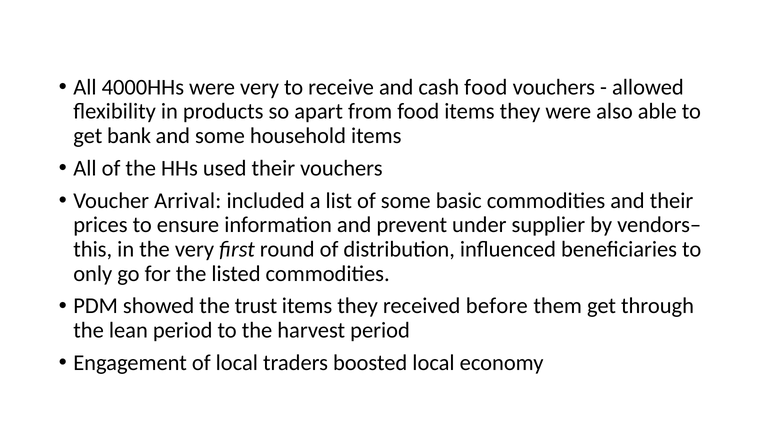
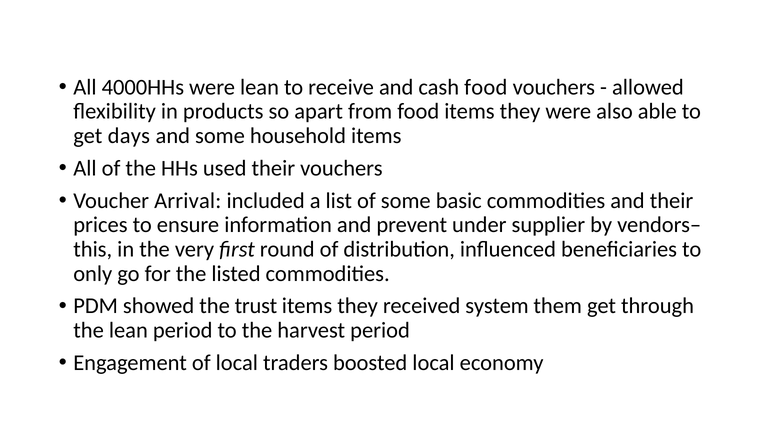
were very: very -> lean
bank: bank -> days
before: before -> system
